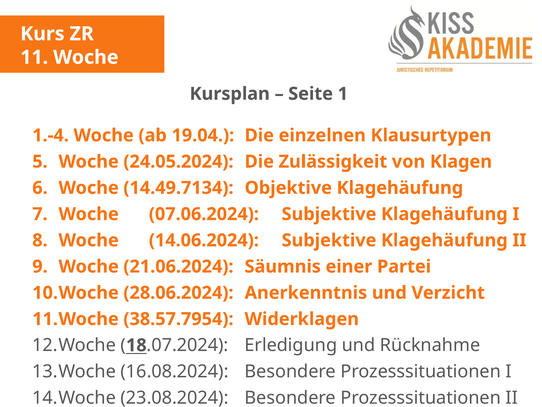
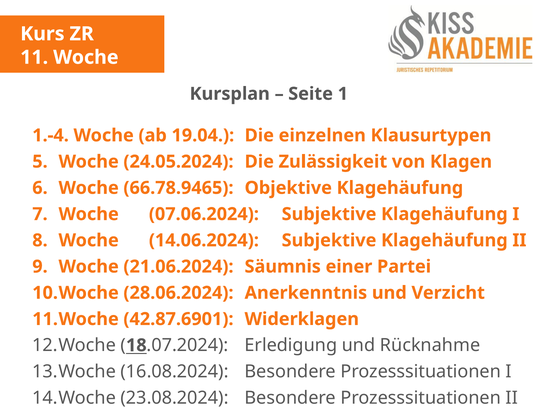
14.49.7134: 14.49.7134 -> 66.78.9465
38.57.7954: 38.57.7954 -> 42.87.6901
